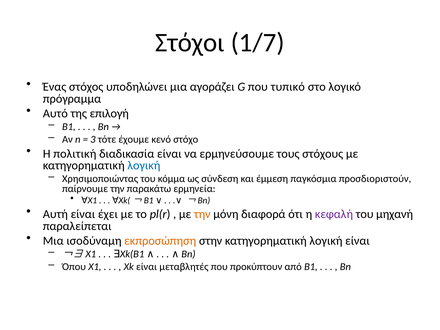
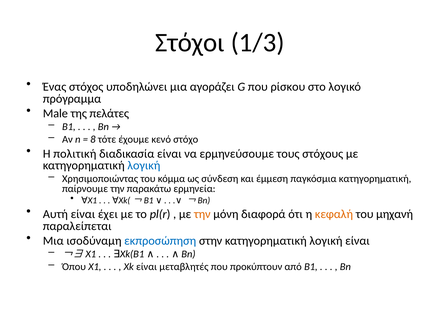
1/7: 1/7 -> 1/3
τυπικό: τυπικό -> ρίσκου
Αυτό: Αυτό -> Male
επιλογή: επιλογή -> πελάτες
3: 3 -> 8
παγκόσμια προσδιοριστούν: προσδιοριστούν -> κατηγορηματική
κεφαλή colour: purple -> orange
εκπροσώπηση colour: orange -> blue
